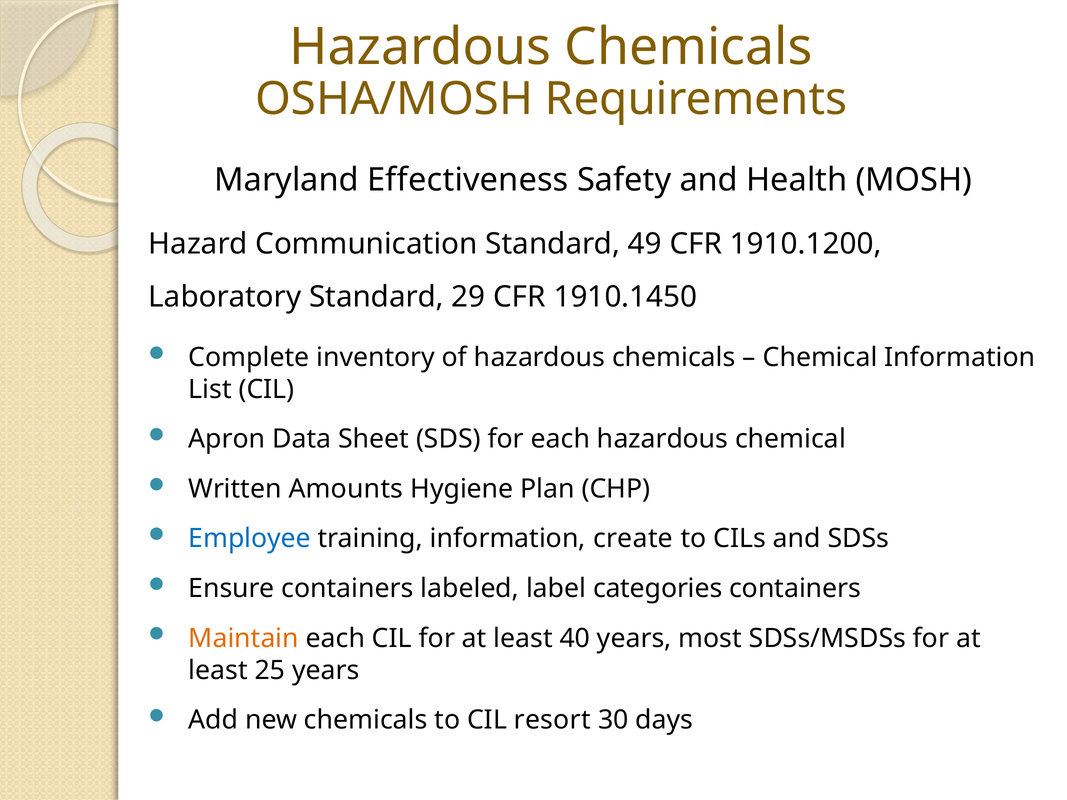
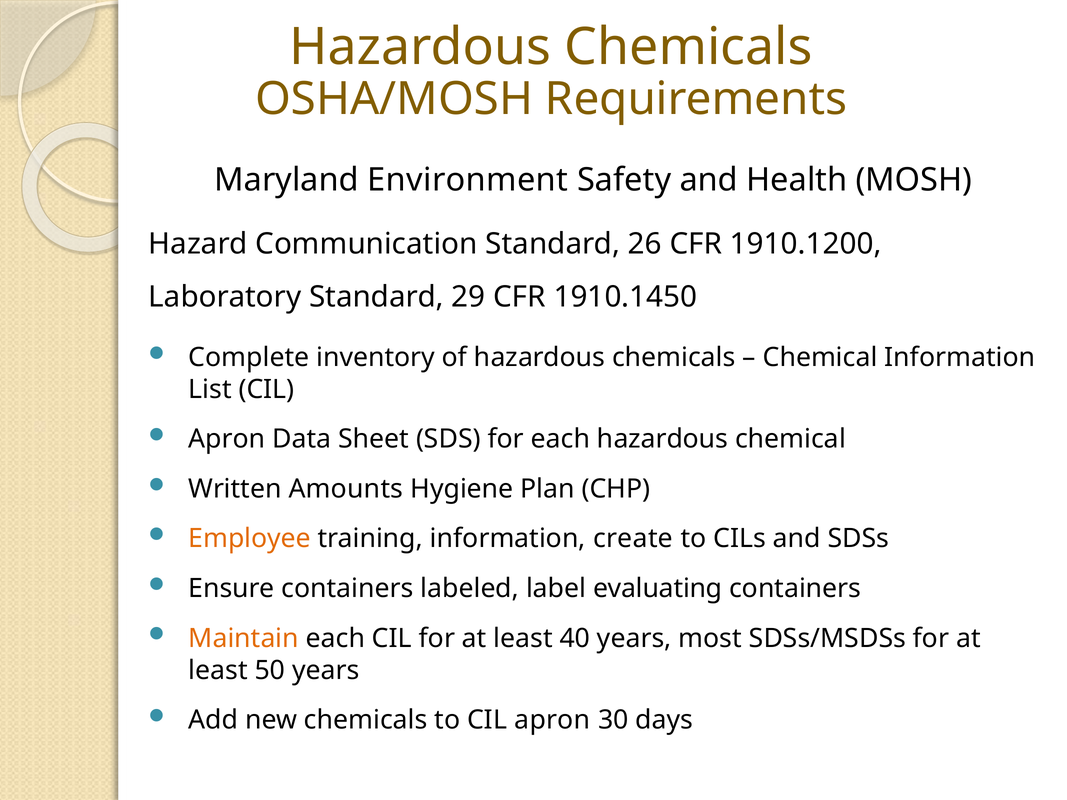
Effectiveness: Effectiveness -> Environment
49: 49 -> 26
Employee colour: blue -> orange
categories: categories -> evaluating
25: 25 -> 50
CIL resort: resort -> apron
